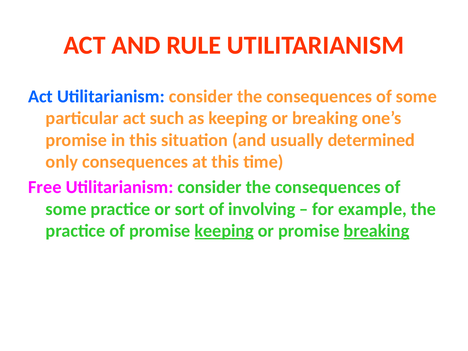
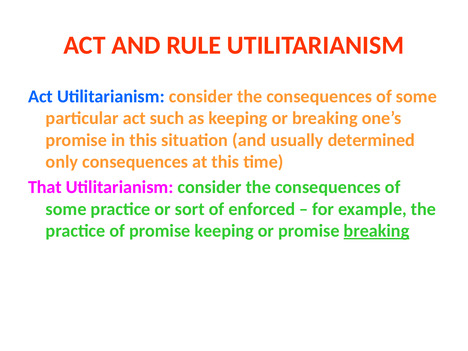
Free: Free -> That
involving: involving -> enforced
keeping at (224, 231) underline: present -> none
